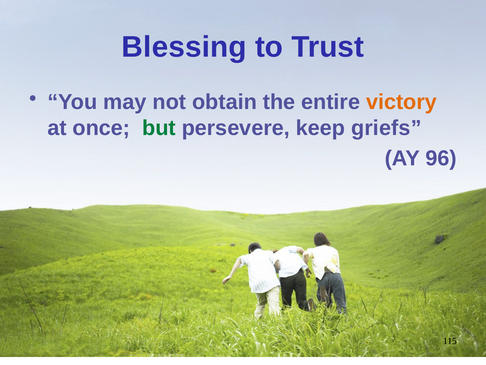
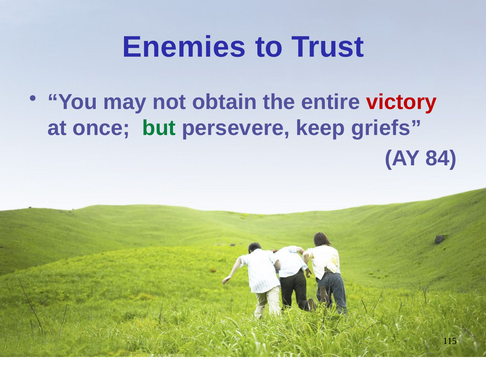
Blessing: Blessing -> Enemies
victory colour: orange -> red
96: 96 -> 84
